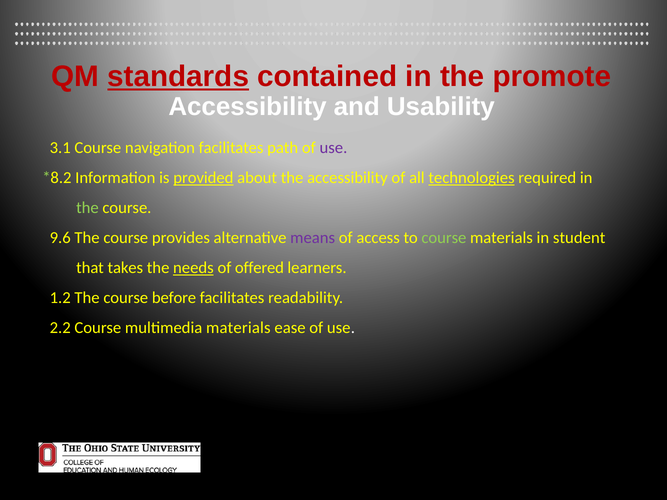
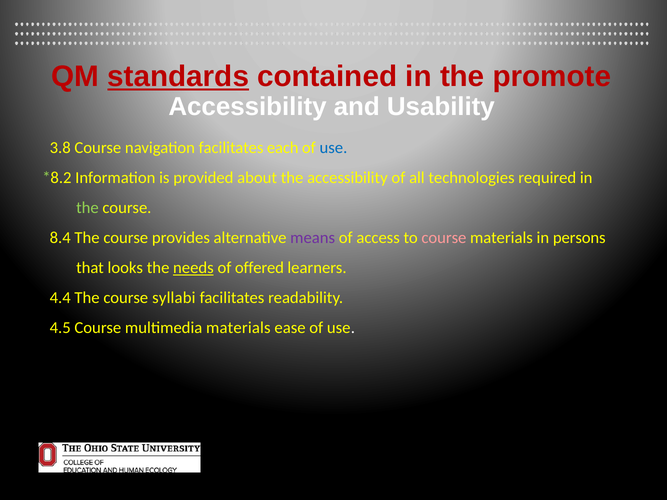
3.1: 3.1 -> 3.8
path: path -> each
use at (333, 148) colour: purple -> blue
provided underline: present -> none
technologies underline: present -> none
9.6: 9.6 -> 8.4
course at (444, 238) colour: light green -> pink
student: student -> persons
takes: takes -> looks
1.2: 1.2 -> 4.4
before: before -> syllabi
2.2: 2.2 -> 4.5
